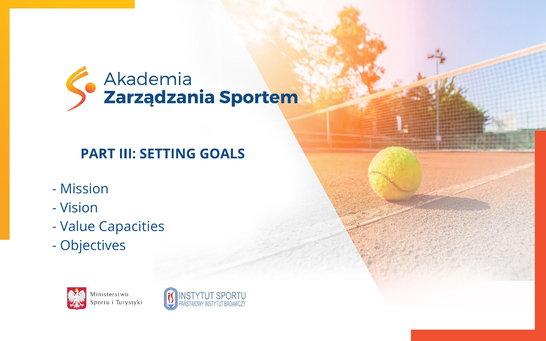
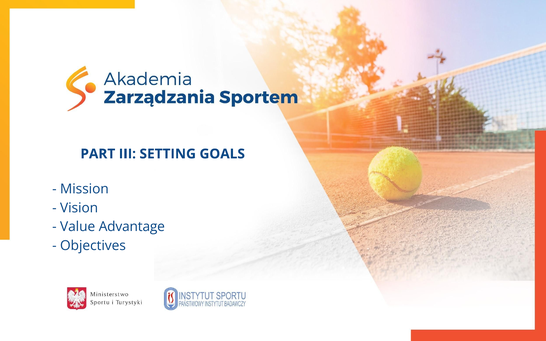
Capacities: Capacities -> Advantage
